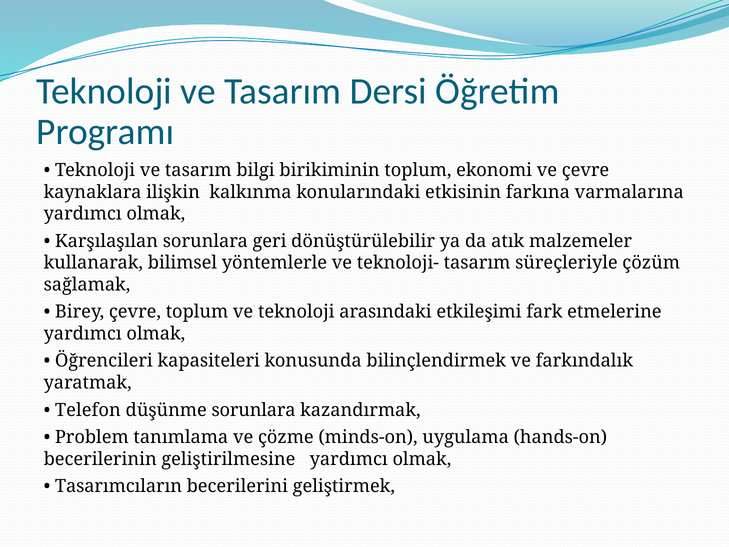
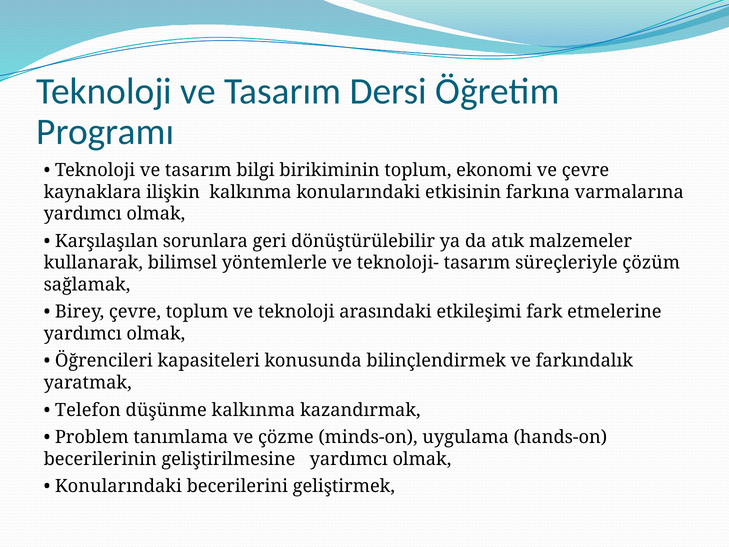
düşünme sorunlara: sorunlara -> kalkınma
Tasarımcıların at (118, 486): Tasarımcıların -> Konularındaki
